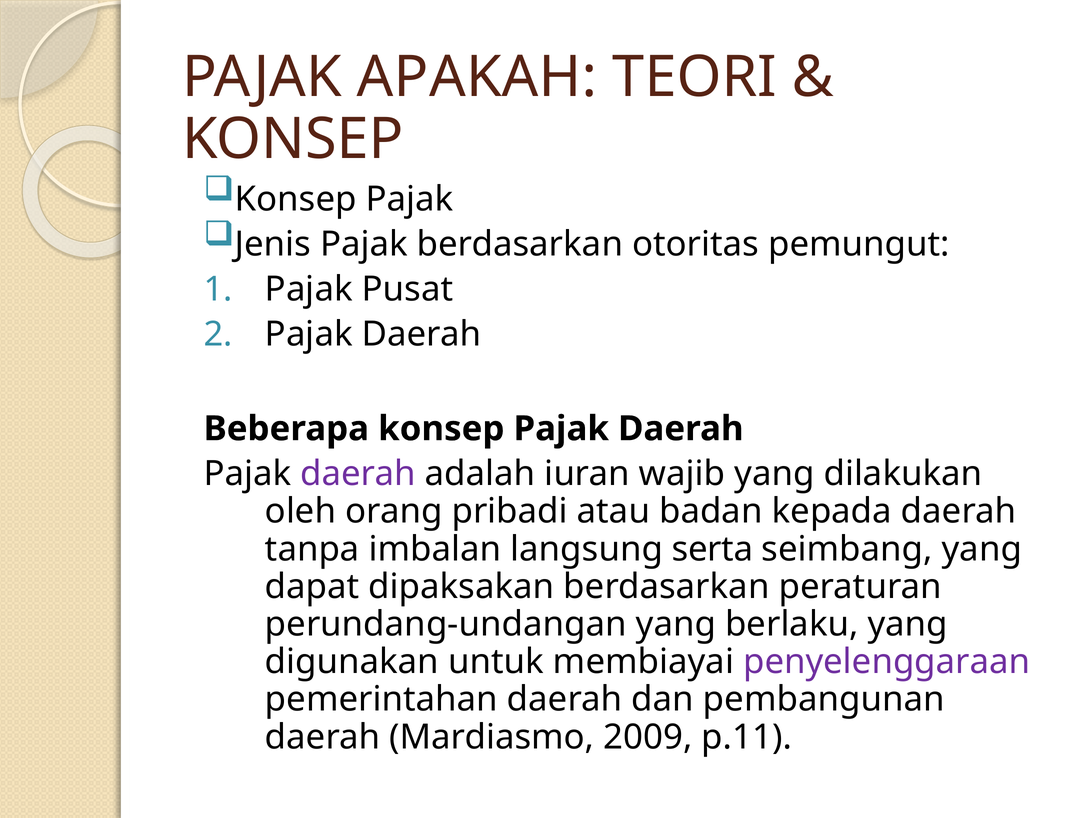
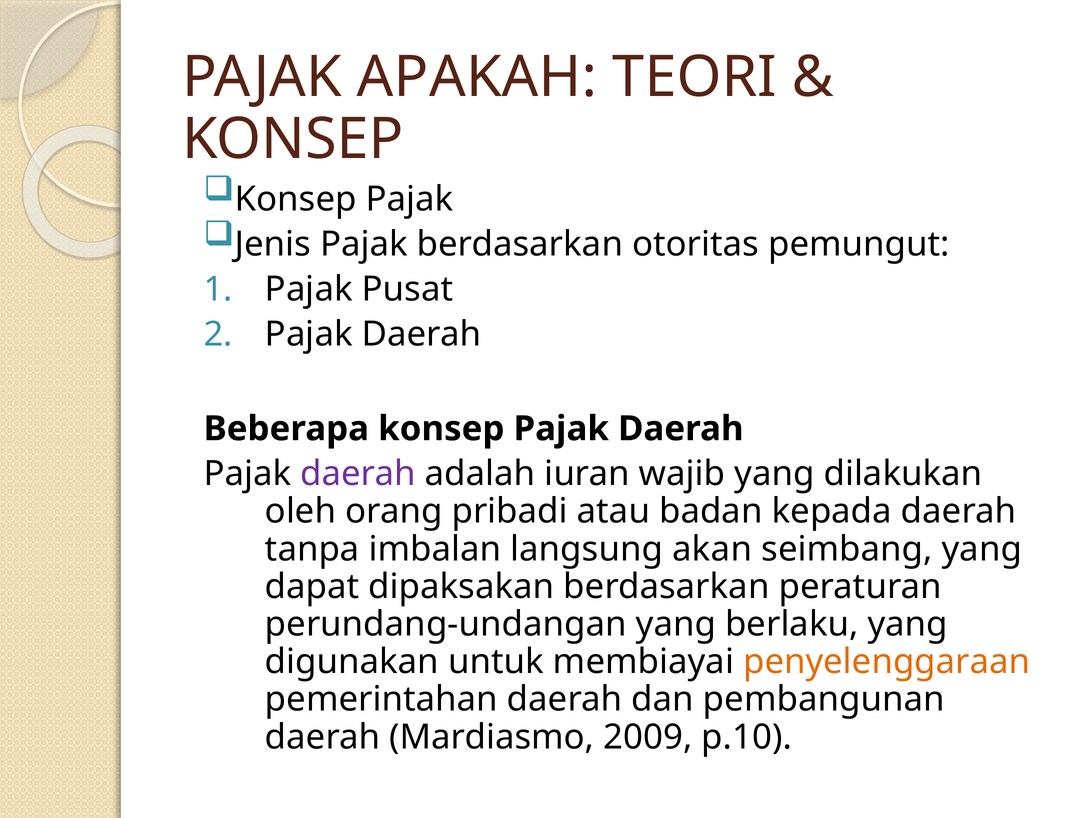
serta: serta -> akan
penyelenggaraan colour: purple -> orange
p.11: p.11 -> p.10
